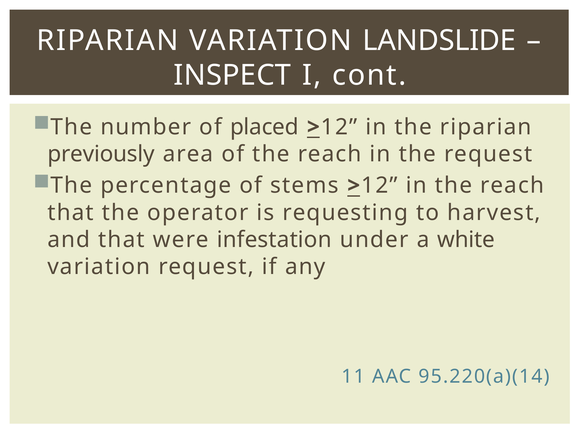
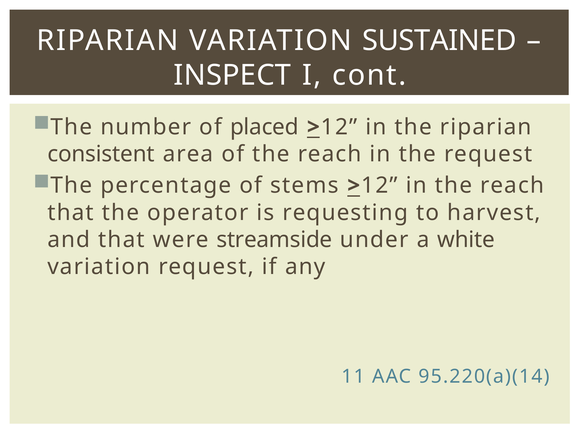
LANDSLIDE: LANDSLIDE -> SUSTAINED
previously: previously -> consistent
infestation: infestation -> streamside
